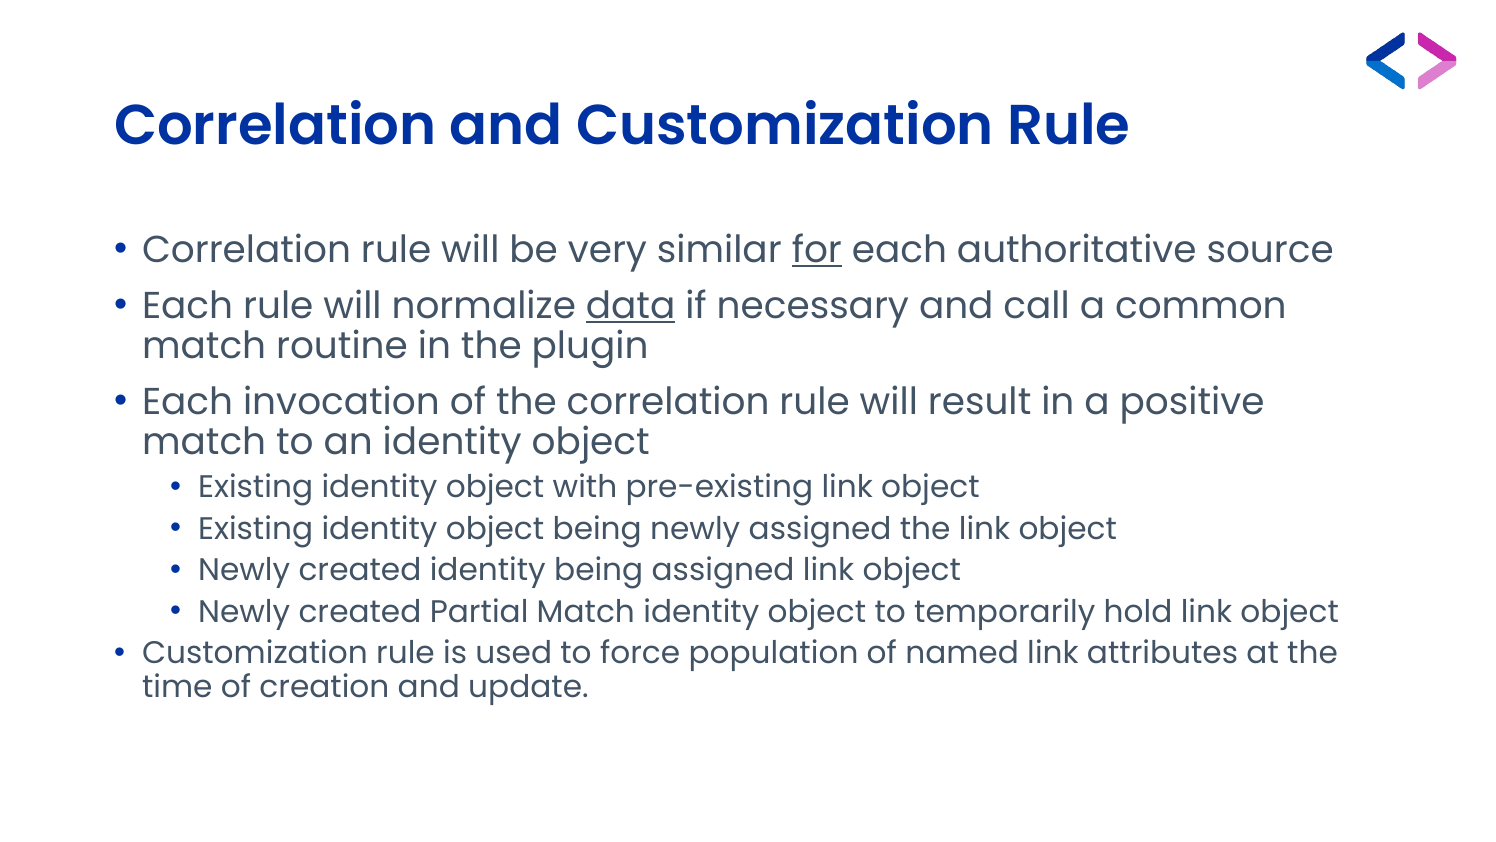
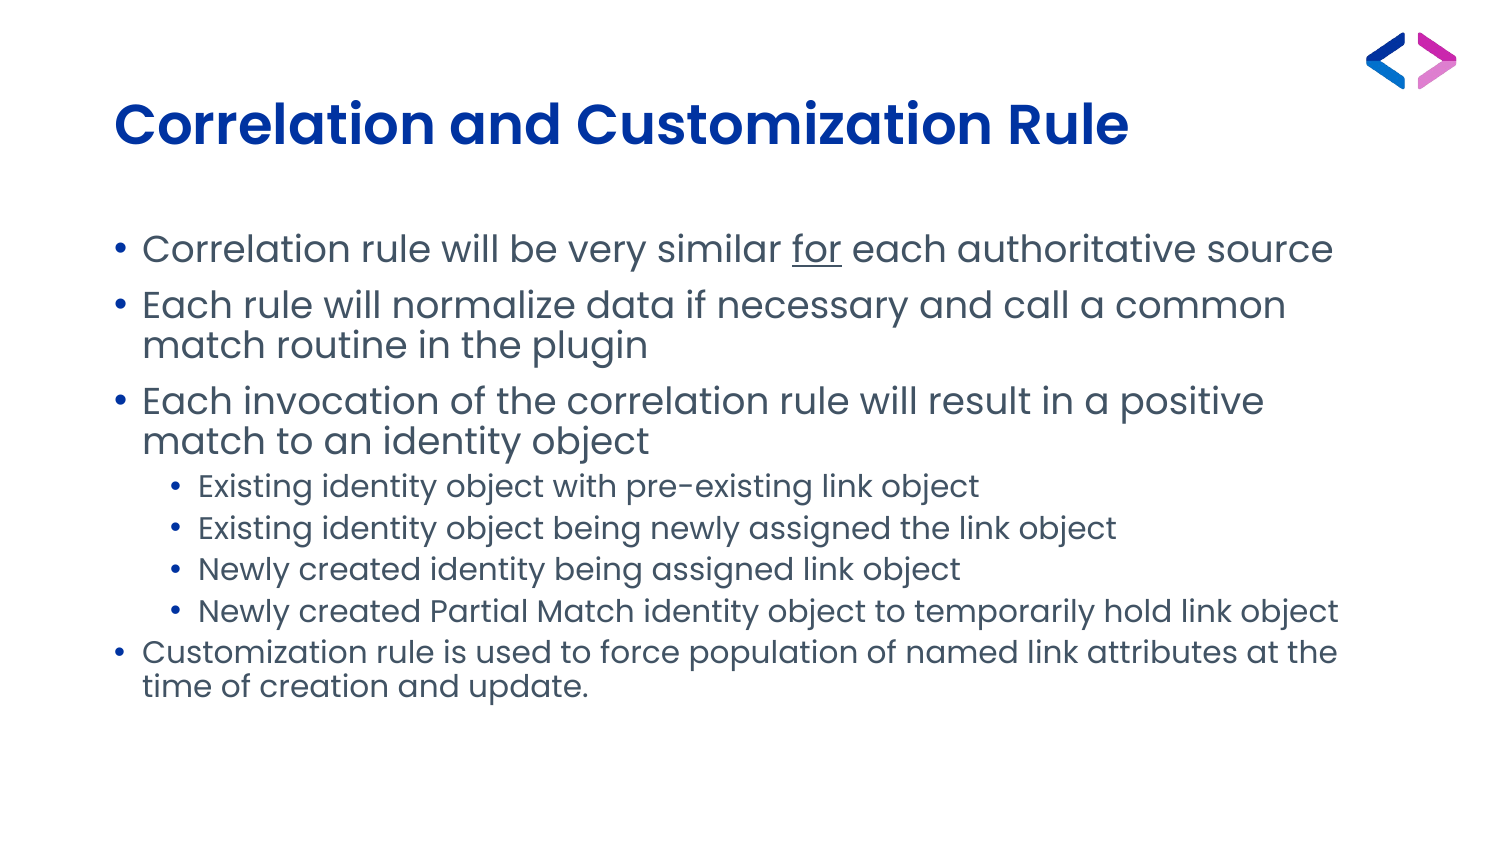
data underline: present -> none
